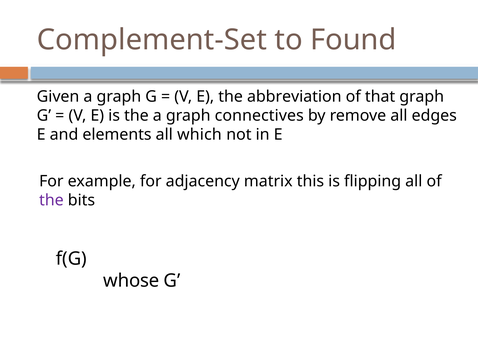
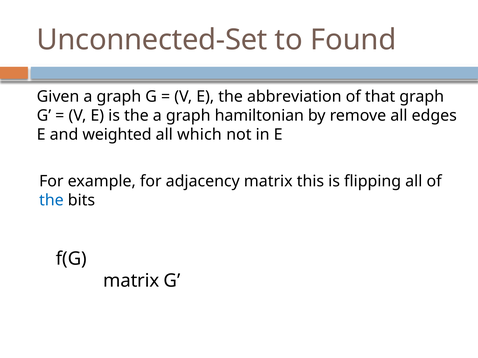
Complement-Set: Complement-Set -> Unconnected-Set
connectives: connectives -> hamiltonian
elements: elements -> weighted
the at (51, 201) colour: purple -> blue
whose at (131, 281): whose -> matrix
